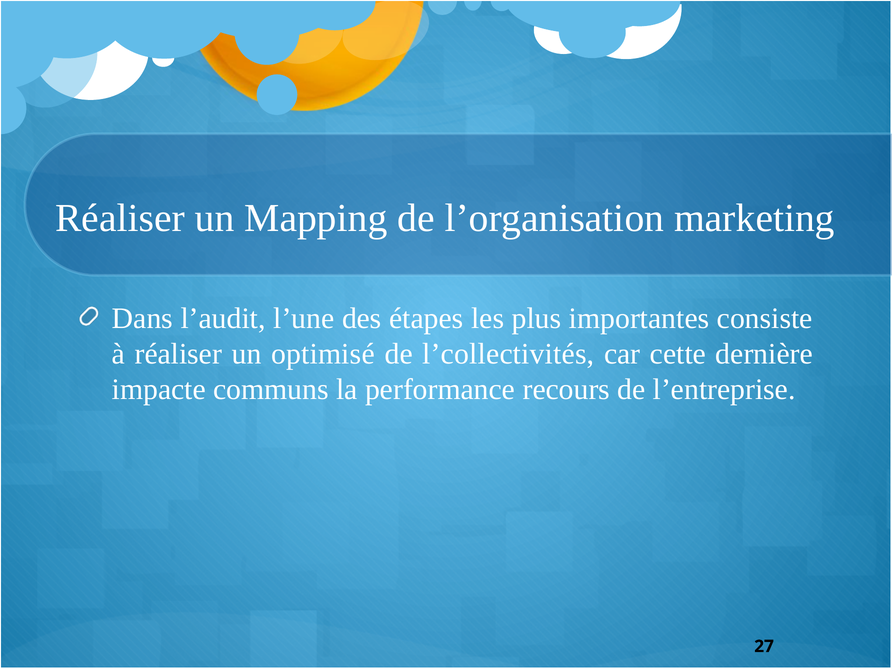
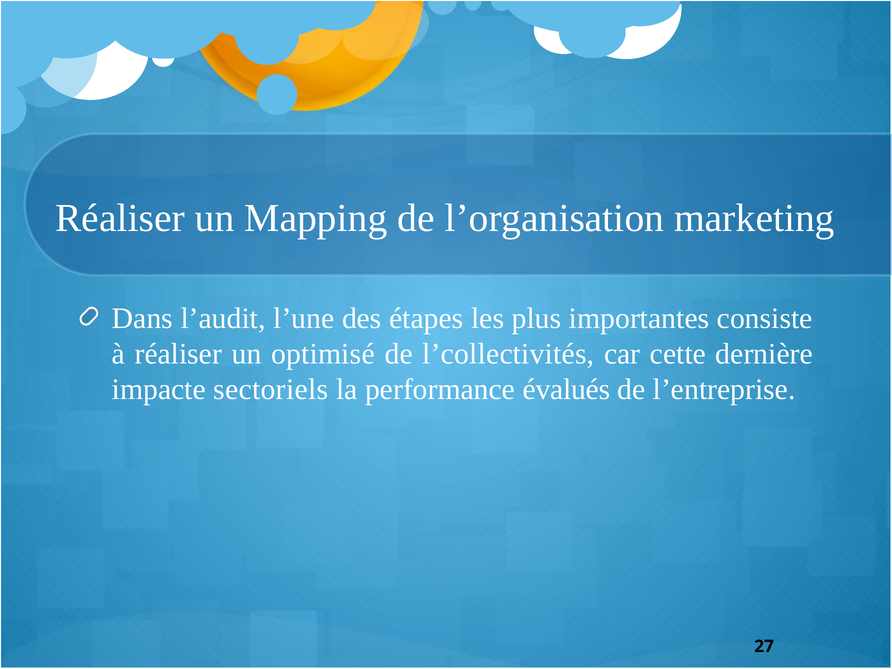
communs: communs -> sectoriels
recours: recours -> évalués
